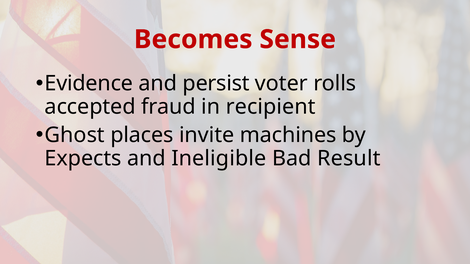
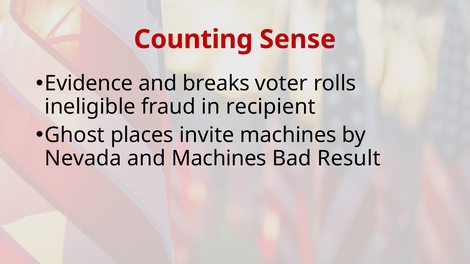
Becomes: Becomes -> Counting
persist: persist -> breaks
accepted: accepted -> ineligible
Expects: Expects -> Nevada
and Ineligible: Ineligible -> Machines
